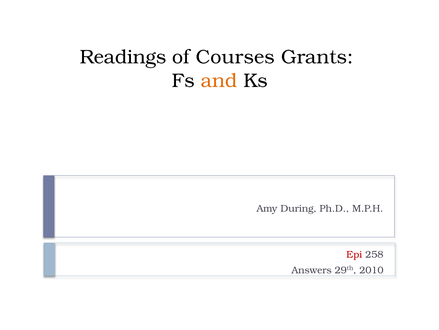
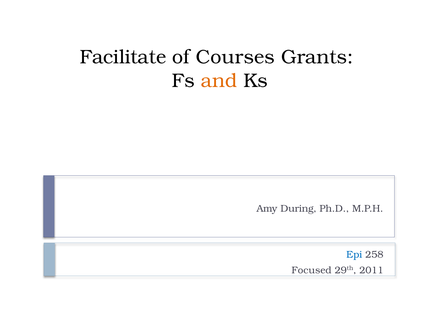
Readings: Readings -> Facilitate
Epi colour: red -> blue
Answers: Answers -> Focused
2010: 2010 -> 2011
